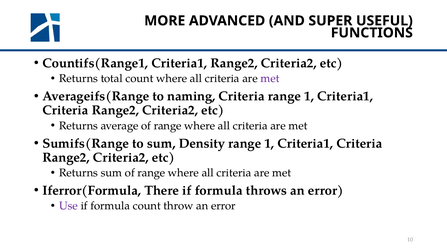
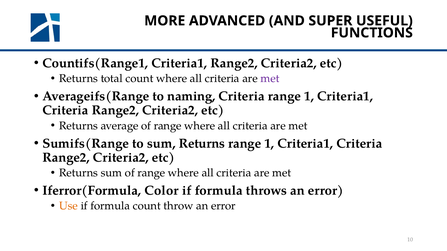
sum Density: Density -> Returns
There: There -> Color
Use colour: purple -> orange
